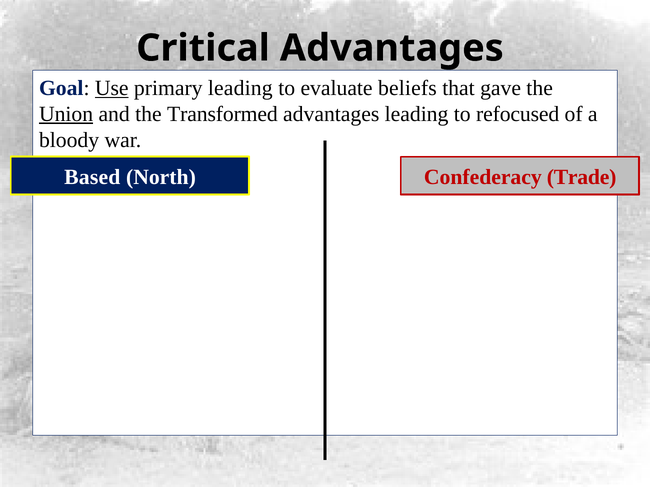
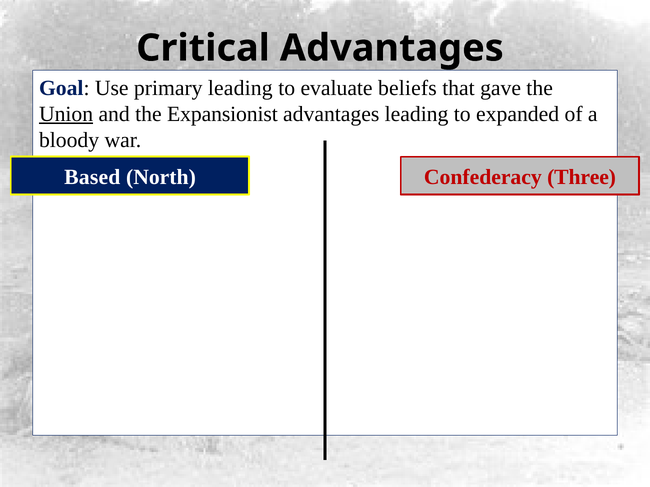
Use underline: present -> none
Transformed: Transformed -> Expansionist
refocused: refocused -> expanded
Trade: Trade -> Three
